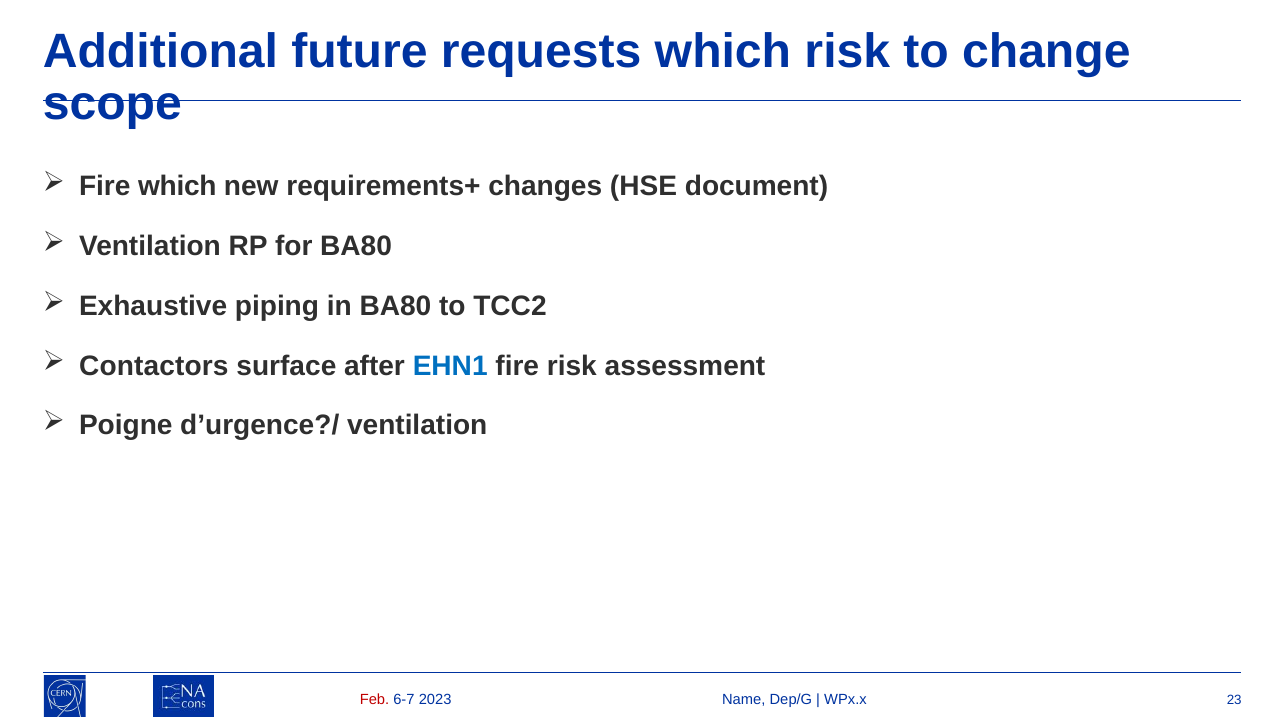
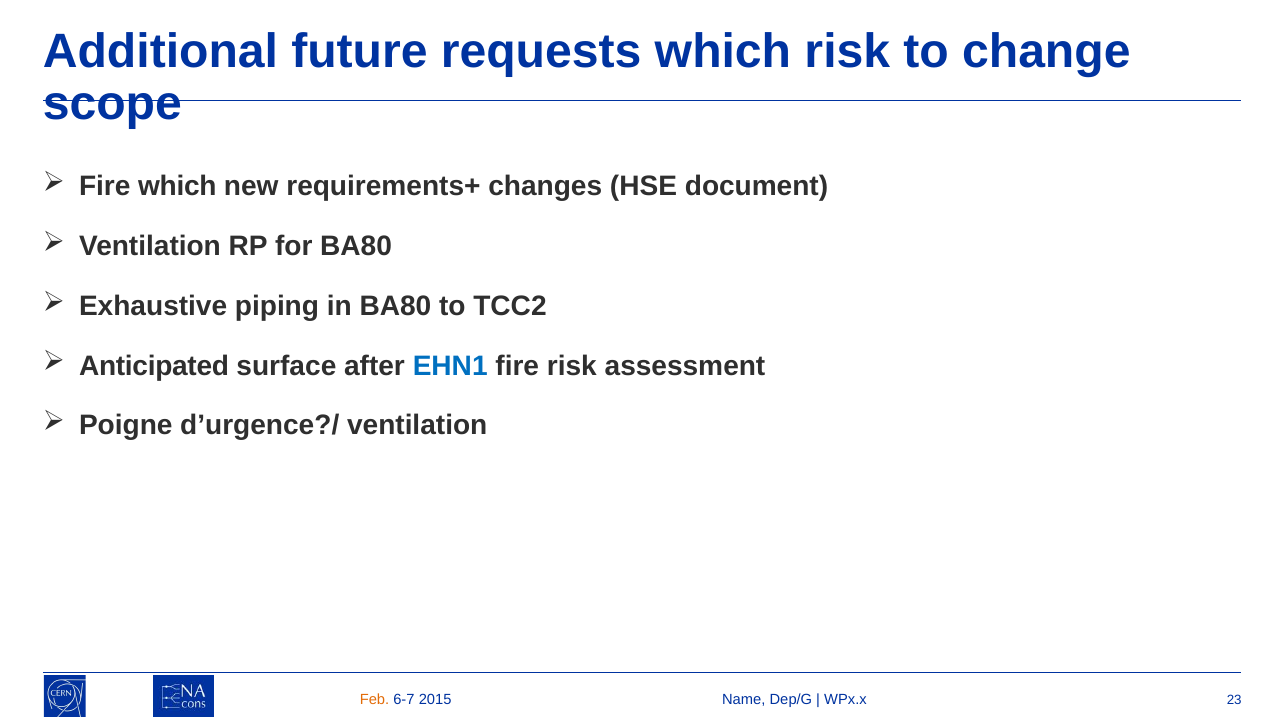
Contactors: Contactors -> Anticipated
Feb colour: red -> orange
2023: 2023 -> 2015
